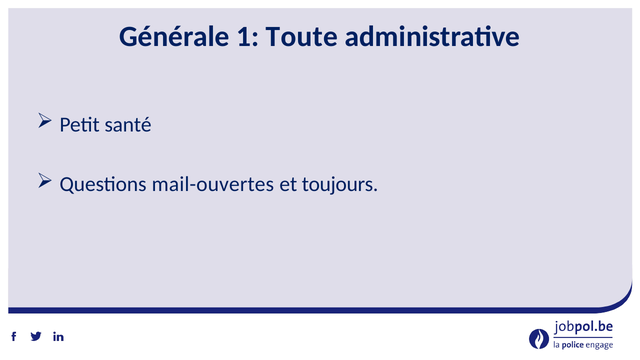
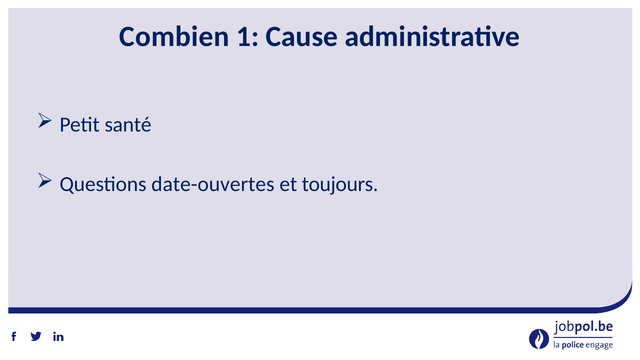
Générale: Générale -> Combien
Toute: Toute -> Cause
mail-ouvertes: mail-ouvertes -> date-ouvertes
